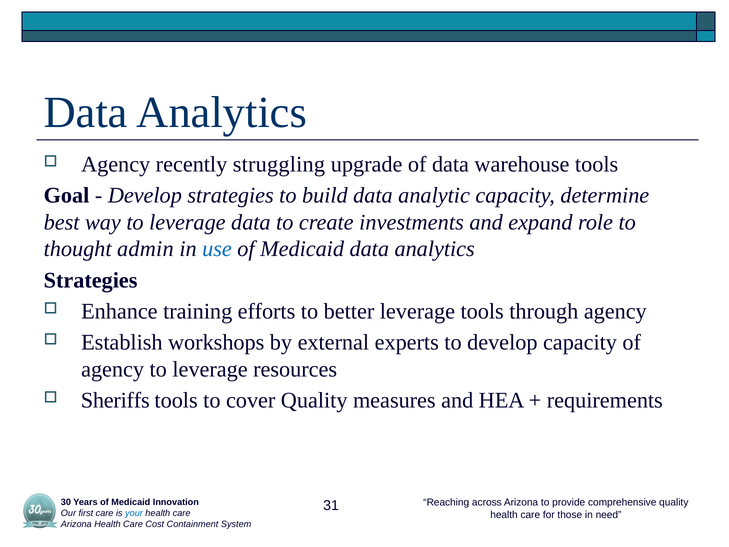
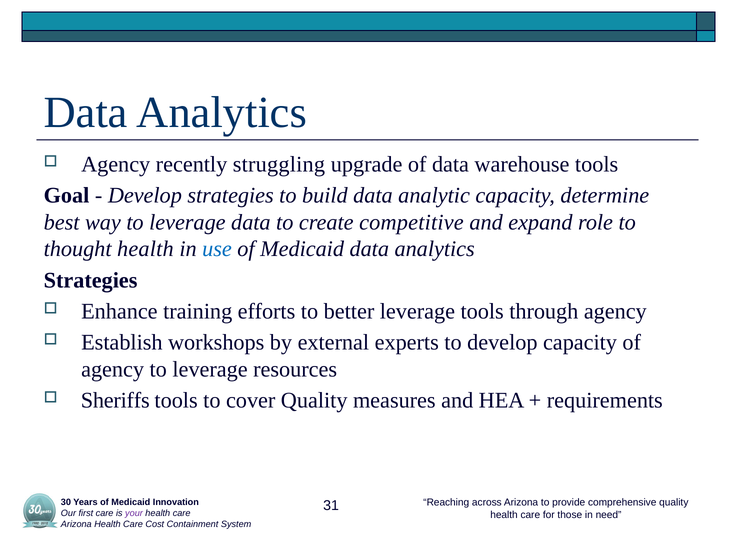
investments: investments -> competitive
thought admin: admin -> health
your colour: blue -> purple
